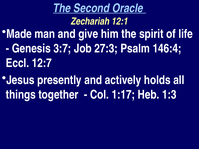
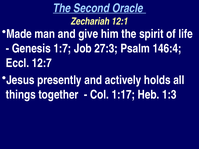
3:7: 3:7 -> 1:7
